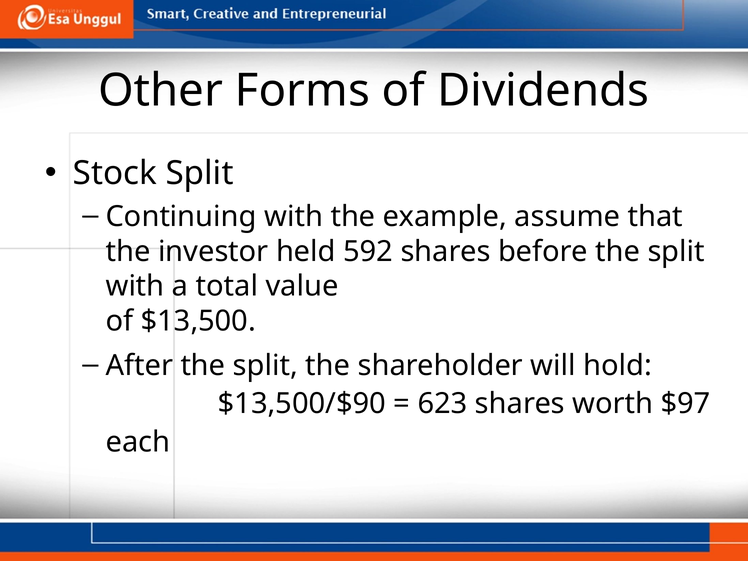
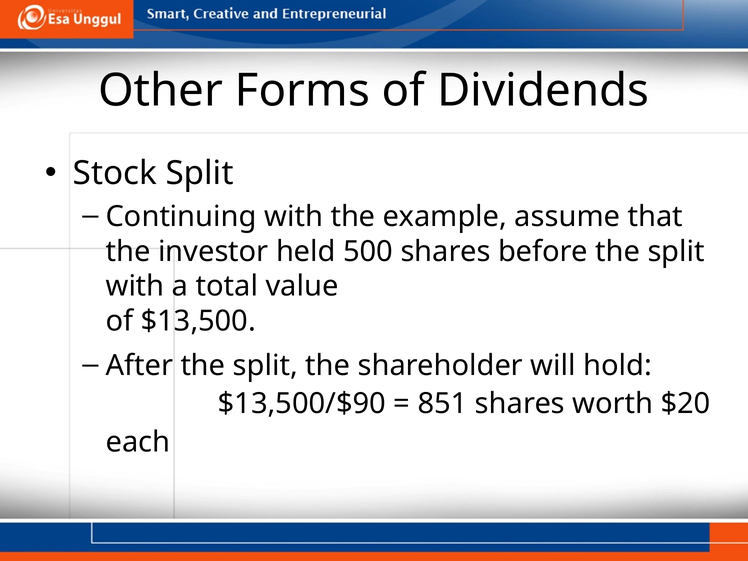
592: 592 -> 500
623: 623 -> 851
$97: $97 -> $20
